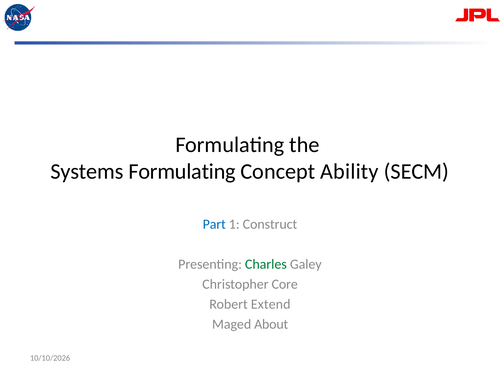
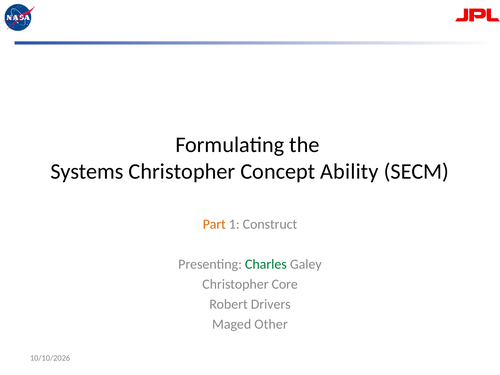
Systems Formulating: Formulating -> Christopher
Part colour: blue -> orange
Extend: Extend -> Drivers
About: About -> Other
